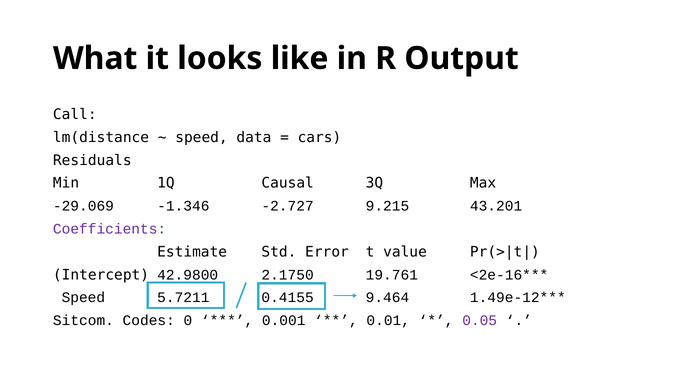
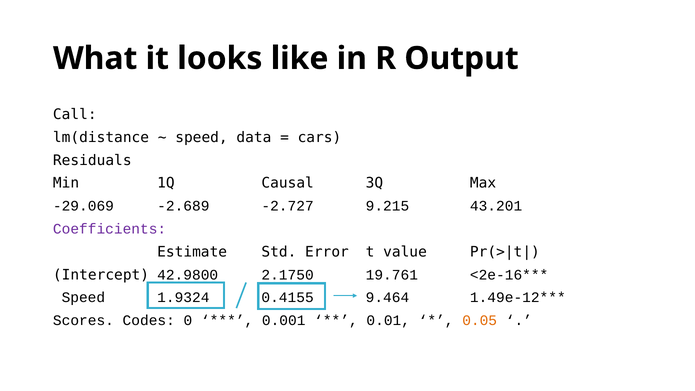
-1.346: -1.346 -> -2.689
5.7211: 5.7211 -> 1.9324
Sitcom: Sitcom -> Scores
0.05 colour: purple -> orange
